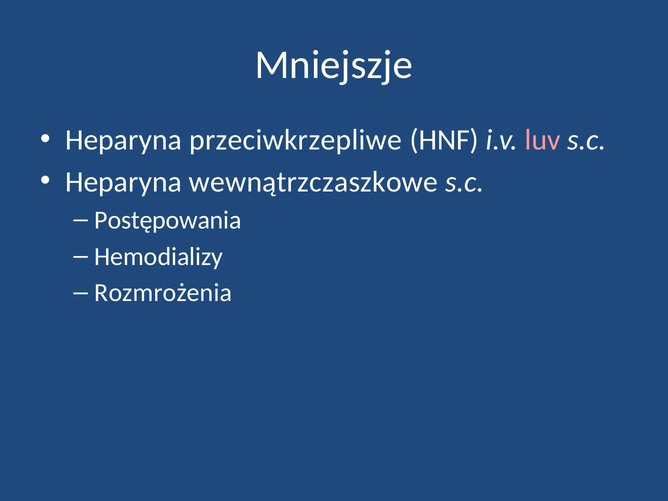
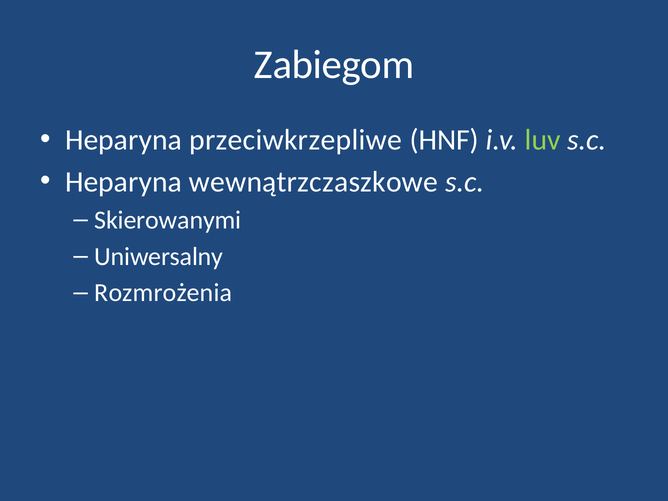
Mniejszje: Mniejszje -> Zabiegom
luv colour: pink -> light green
Postępowania: Postępowania -> Skierowanymi
Hemodializy: Hemodializy -> Uniwersalny
